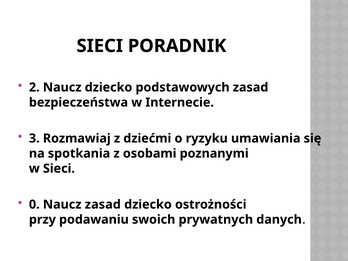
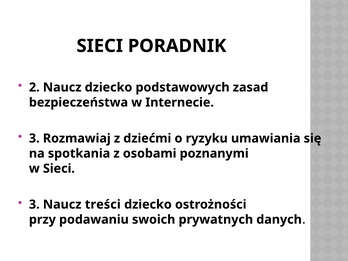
0 at (34, 204): 0 -> 3
Naucz zasad: zasad -> treści
